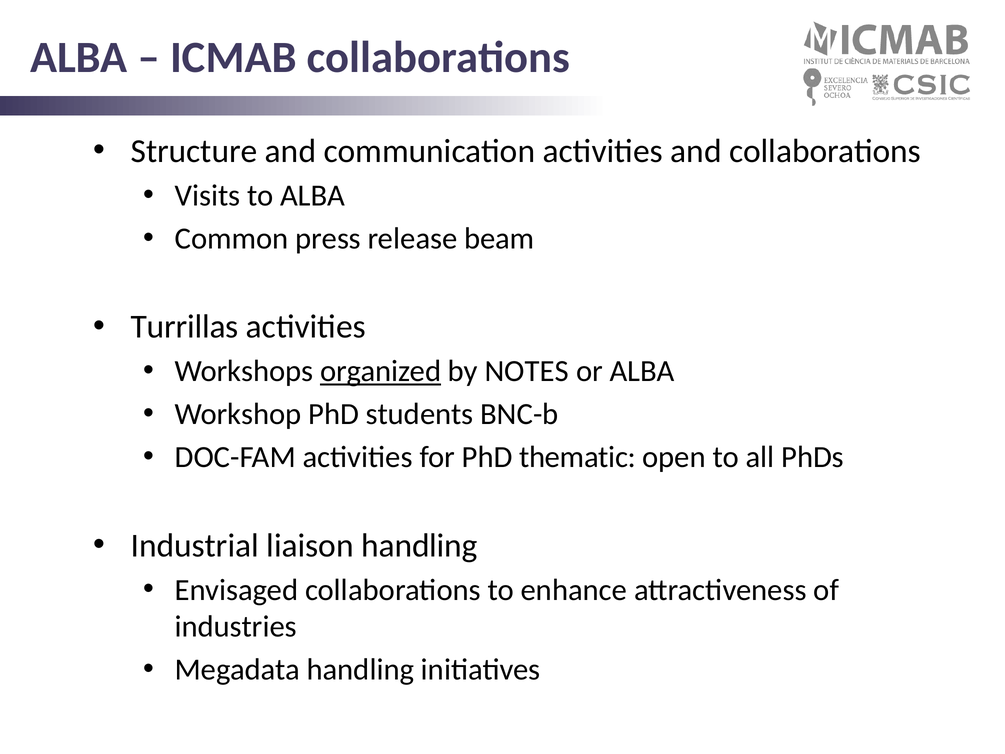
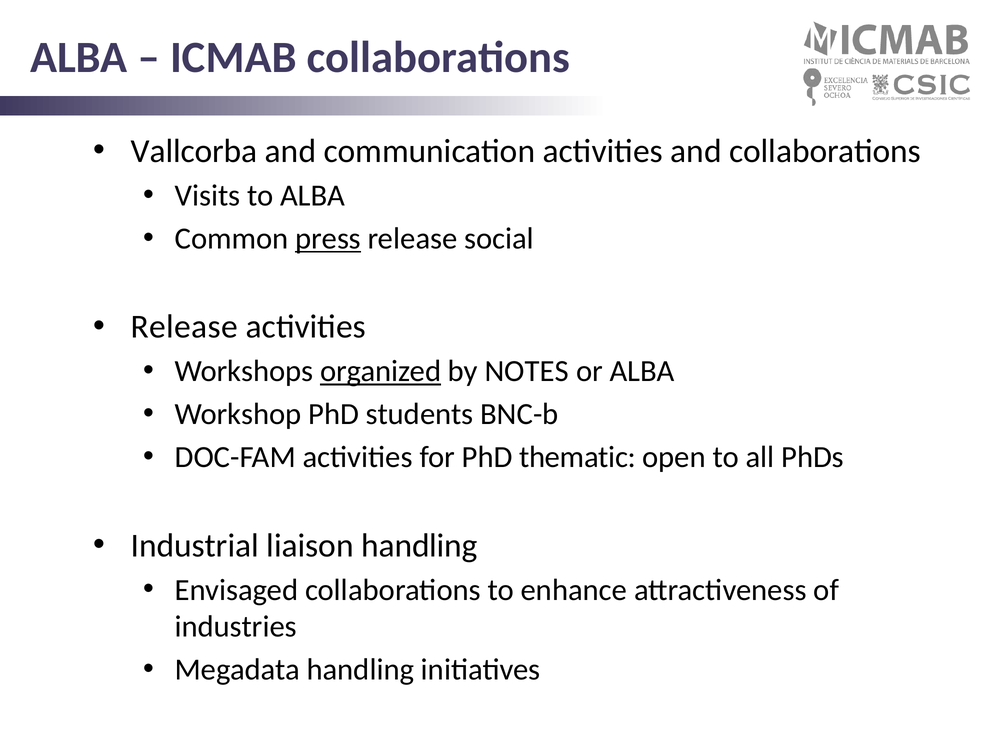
Structure: Structure -> Vallcorba
press underline: none -> present
beam: beam -> social
Turrillas at (185, 327): Turrillas -> Release
